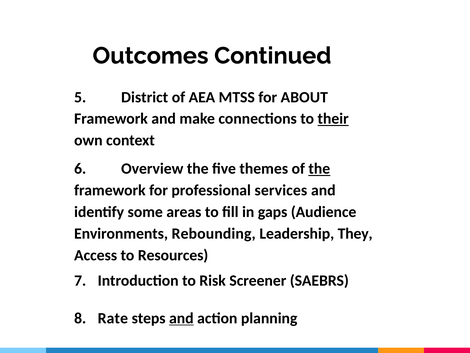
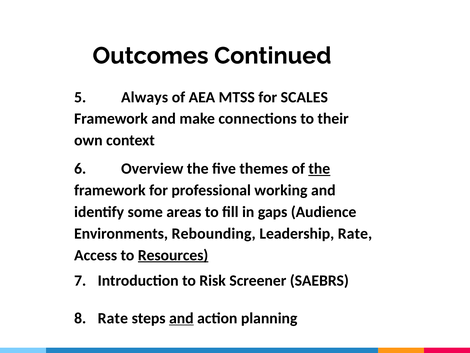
District: District -> Always
ABOUT: ABOUT -> SCALES
their underline: present -> none
services: services -> working
Leadership They: They -> Rate
Resources underline: none -> present
